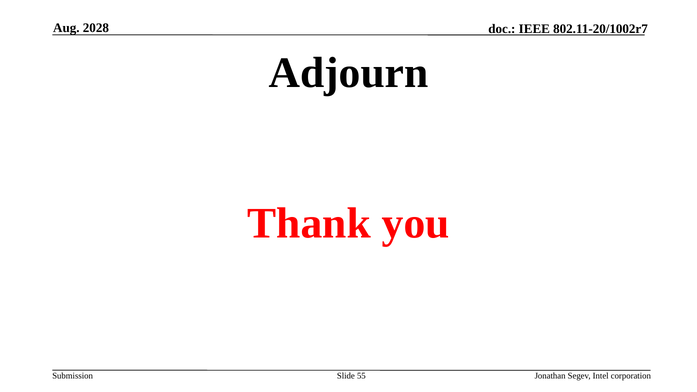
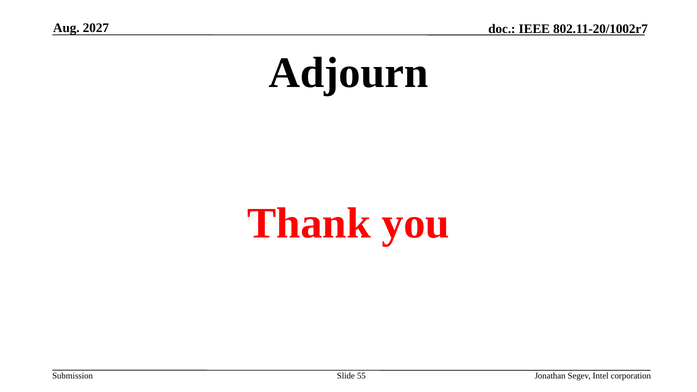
2028: 2028 -> 2027
